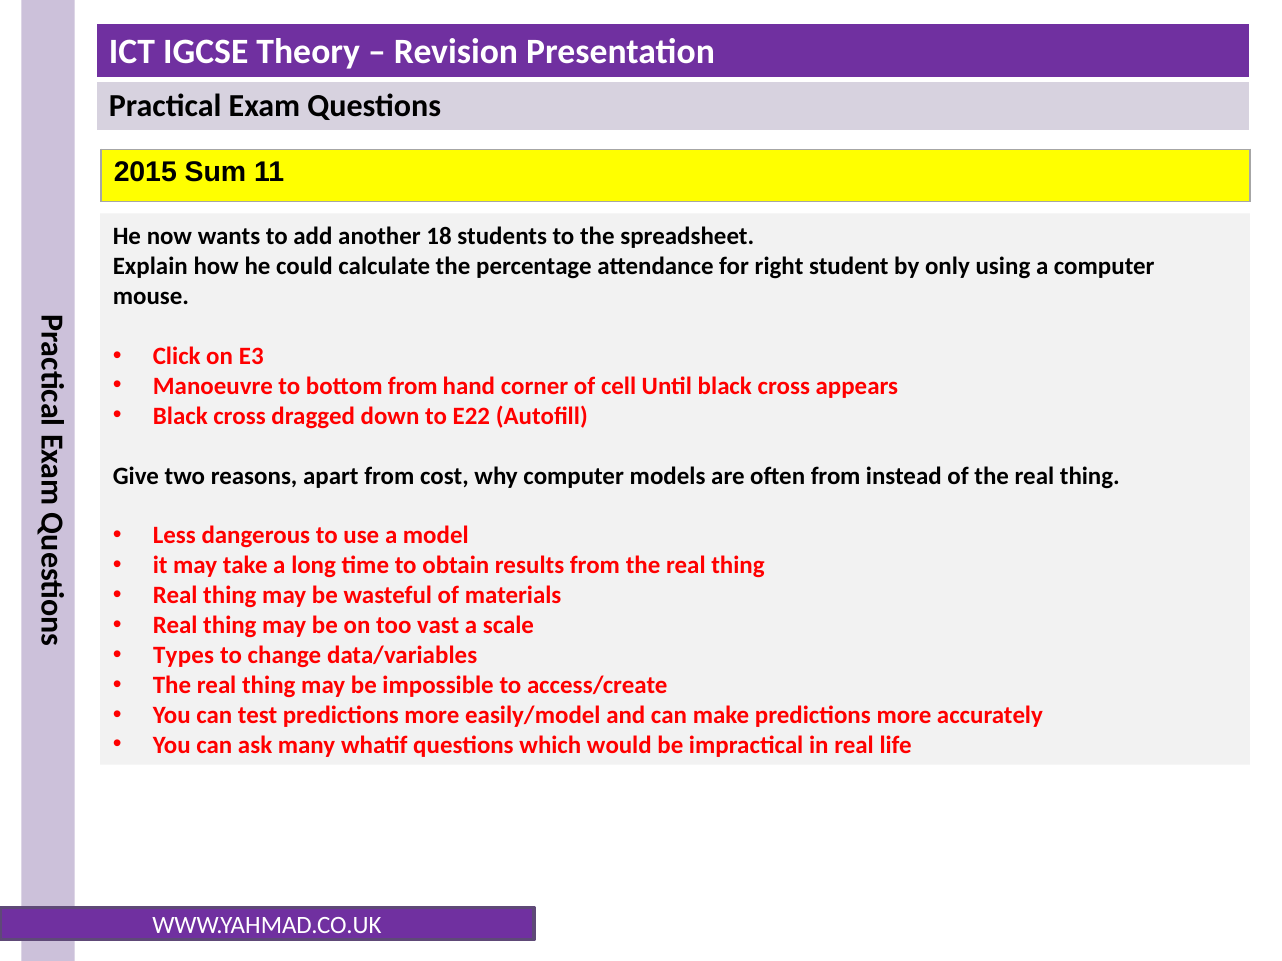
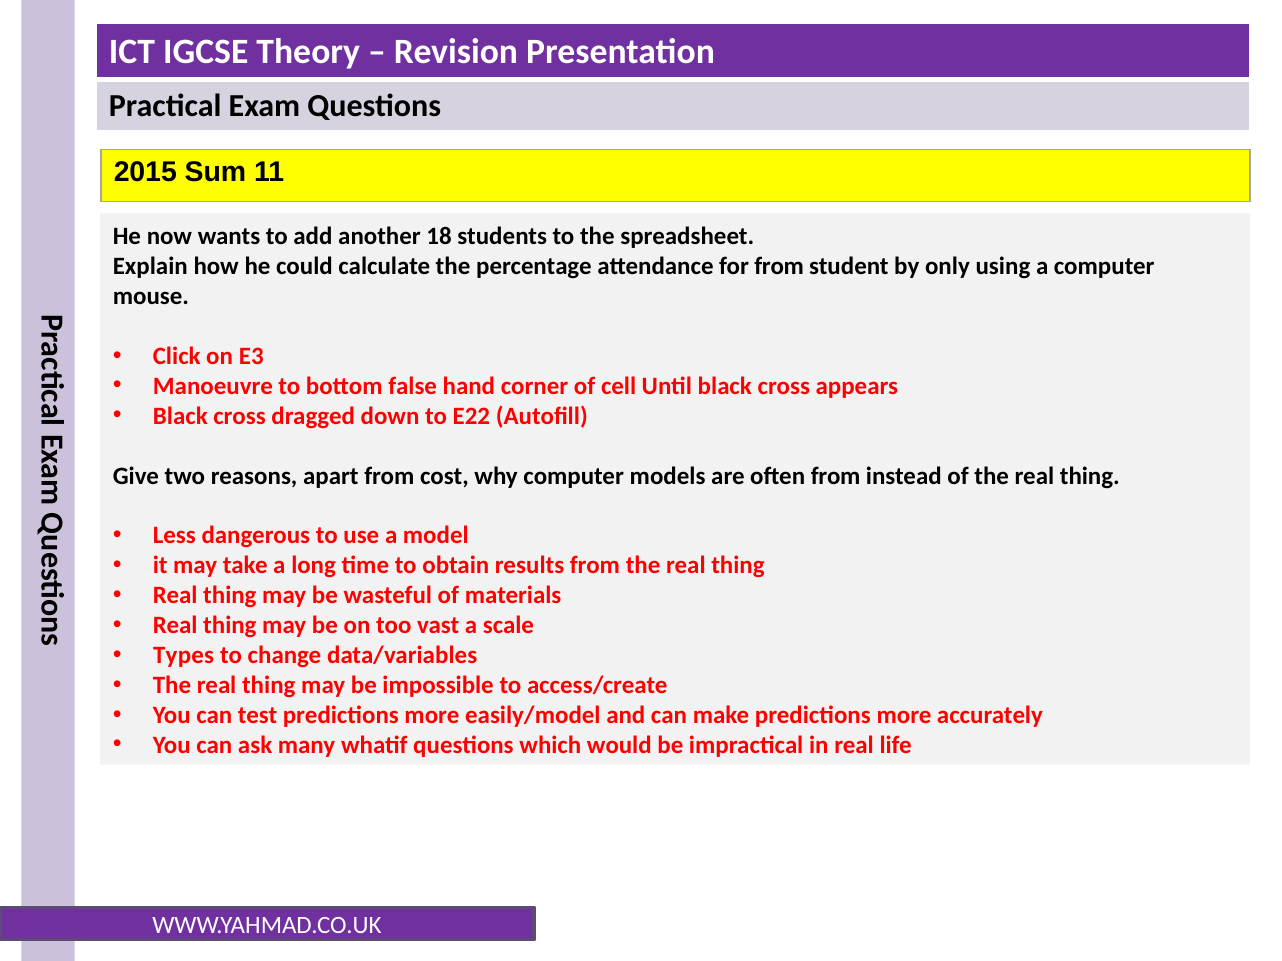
for right: right -> from
bottom from: from -> false
